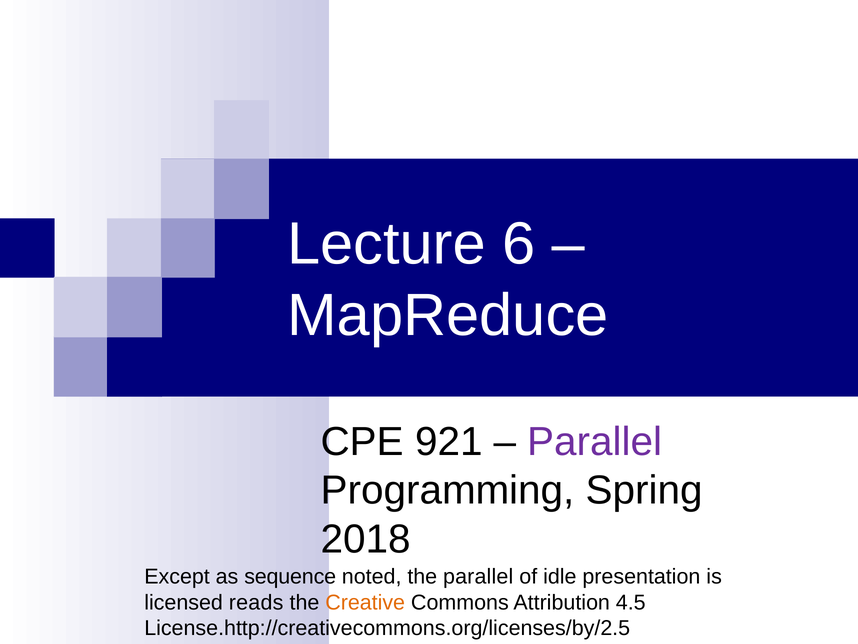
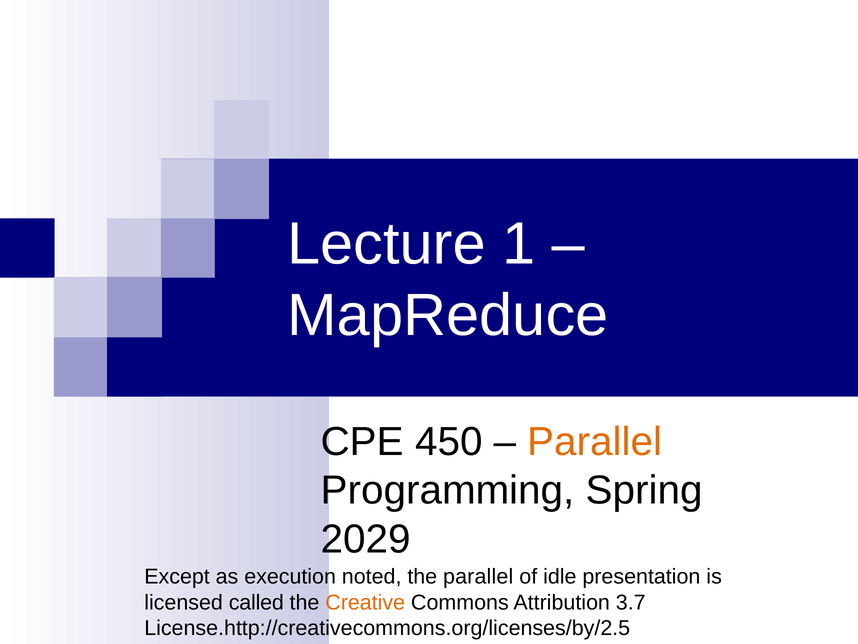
6: 6 -> 1
921: 921 -> 450
Parallel at (595, 442) colour: purple -> orange
2018: 2018 -> 2029
sequence: sequence -> execution
reads: reads -> called
4.5: 4.5 -> 3.7
